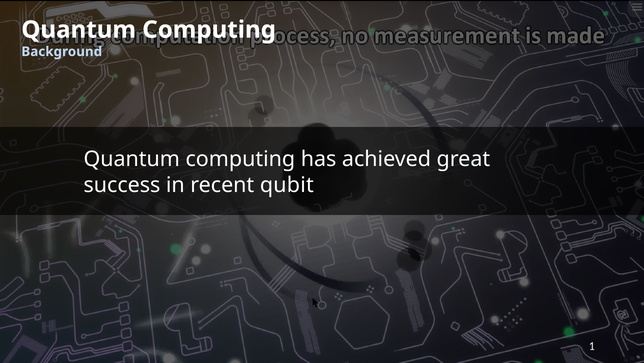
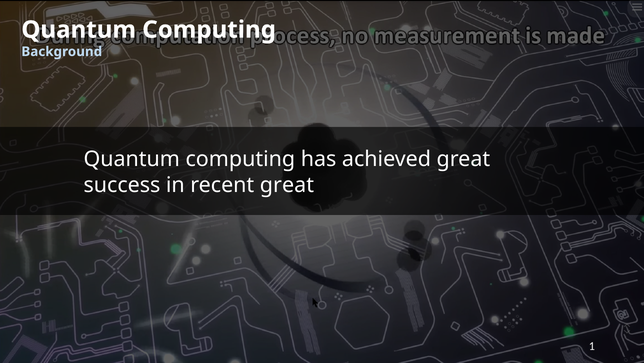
recent qubit: qubit -> great
